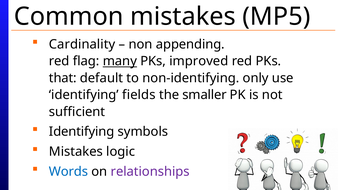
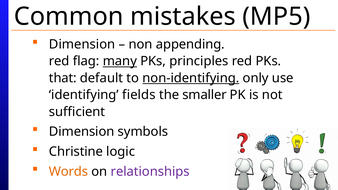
Cardinality at (82, 44): Cardinality -> Dimension
improved: improved -> principles
non-identifying underline: none -> present
Identifying at (82, 132): Identifying -> Dimension
Mistakes at (76, 152): Mistakes -> Christine
Words colour: blue -> orange
